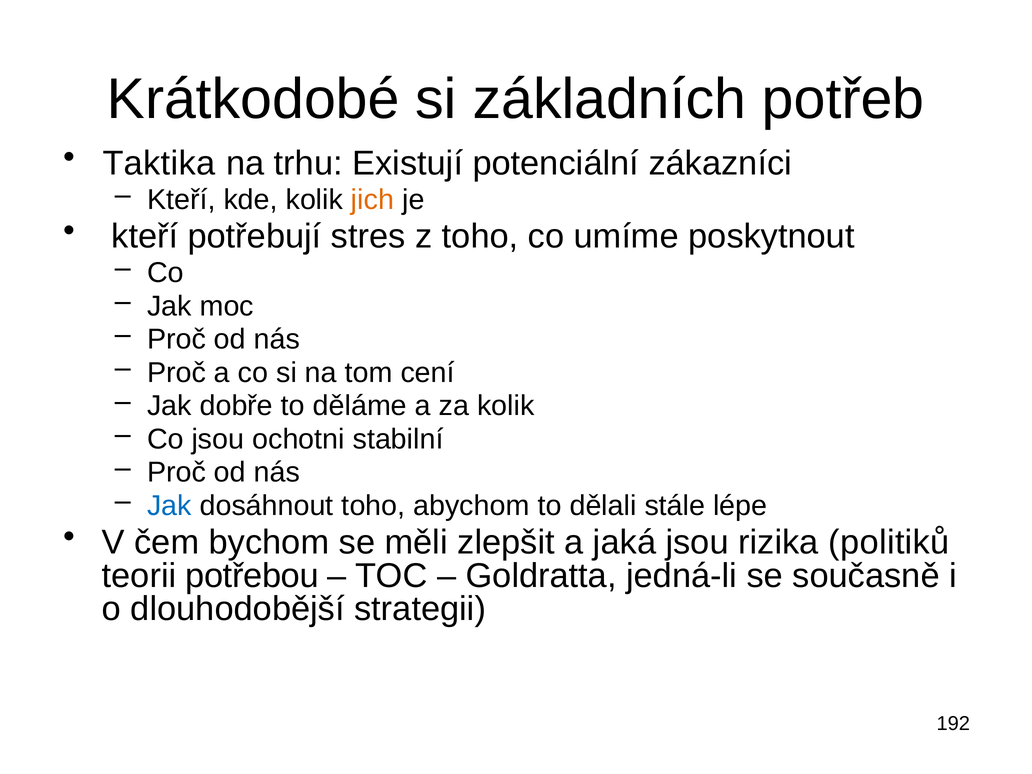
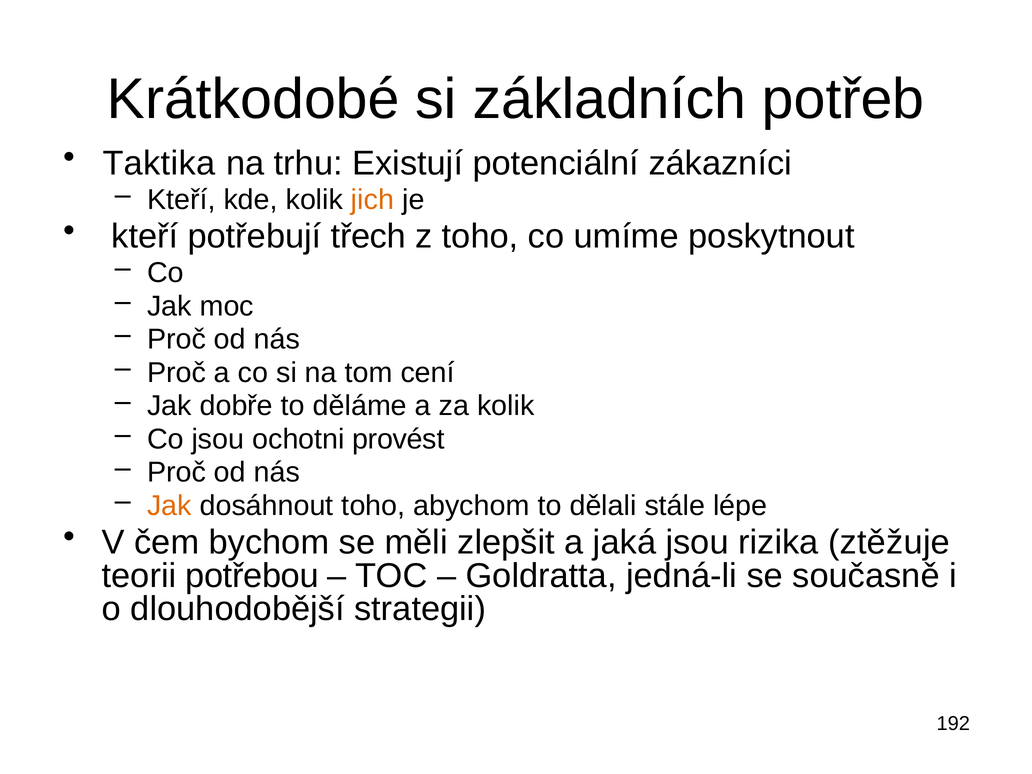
stres: stres -> třech
stabilní: stabilní -> provést
Jak at (169, 506) colour: blue -> orange
politiků: politiků -> ztěžuje
